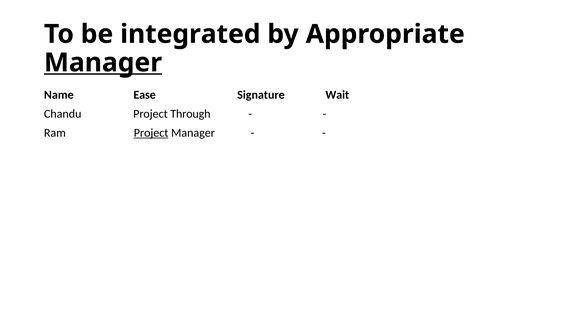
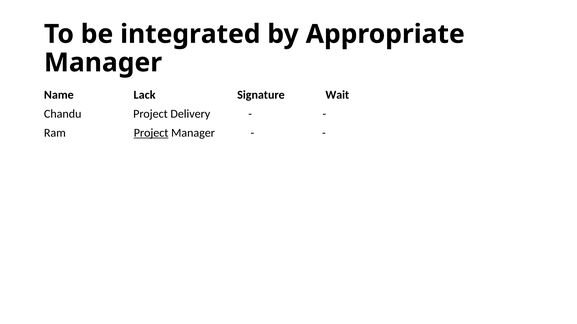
Manager at (103, 63) underline: present -> none
Ease: Ease -> Lack
Through: Through -> Delivery
